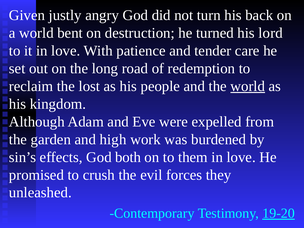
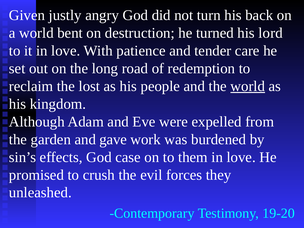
high: high -> gave
both: both -> case
19-20 underline: present -> none
